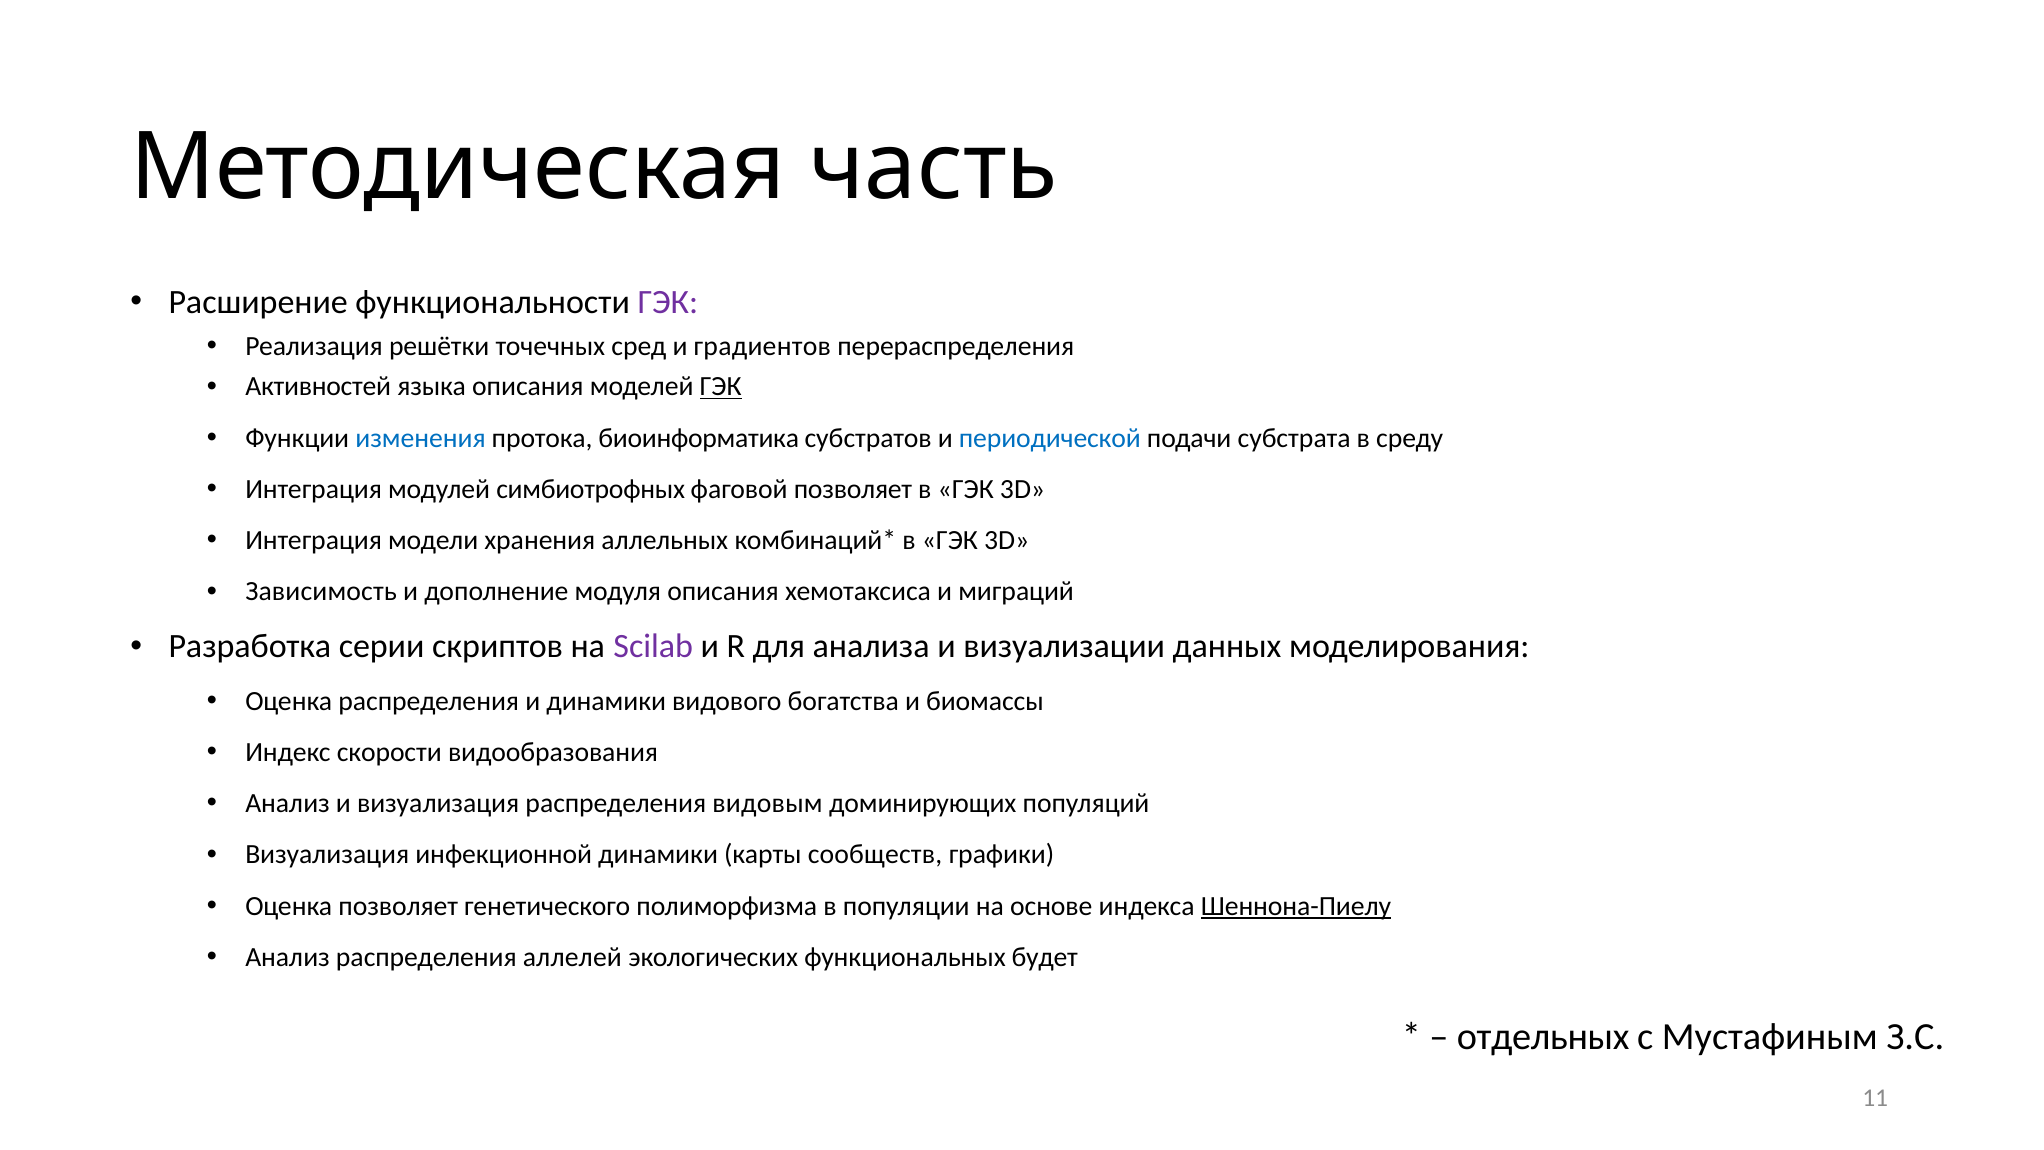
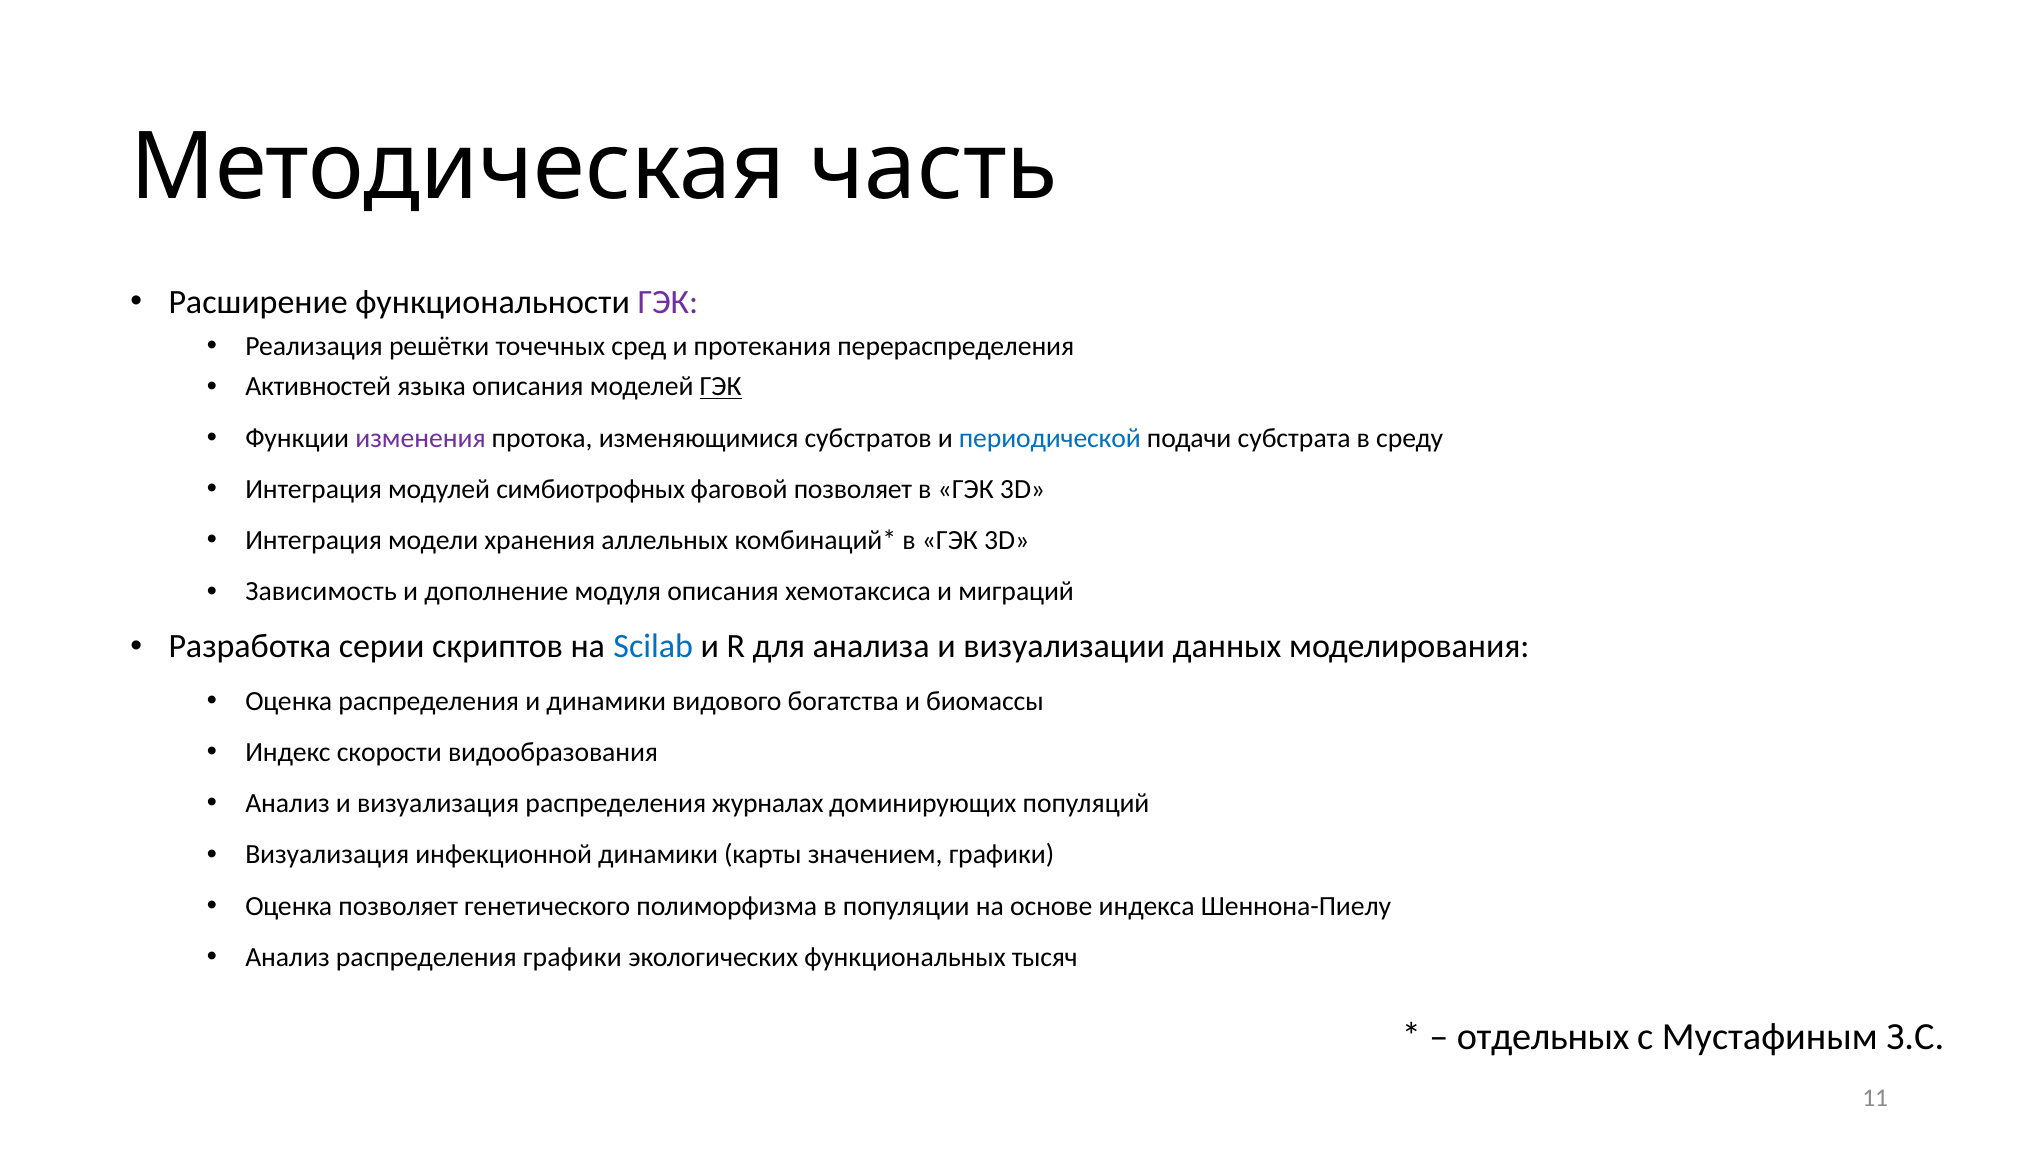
градиентов: градиентов -> протекания
изменения colour: blue -> purple
биоинформатика: биоинформатика -> изменяющимися
Scilab colour: purple -> blue
видовым: видовым -> журналах
сообществ: сообществ -> значением
Шеннона-Пиелу underline: present -> none
распределения аллелей: аллелей -> графики
будет: будет -> тысяч
